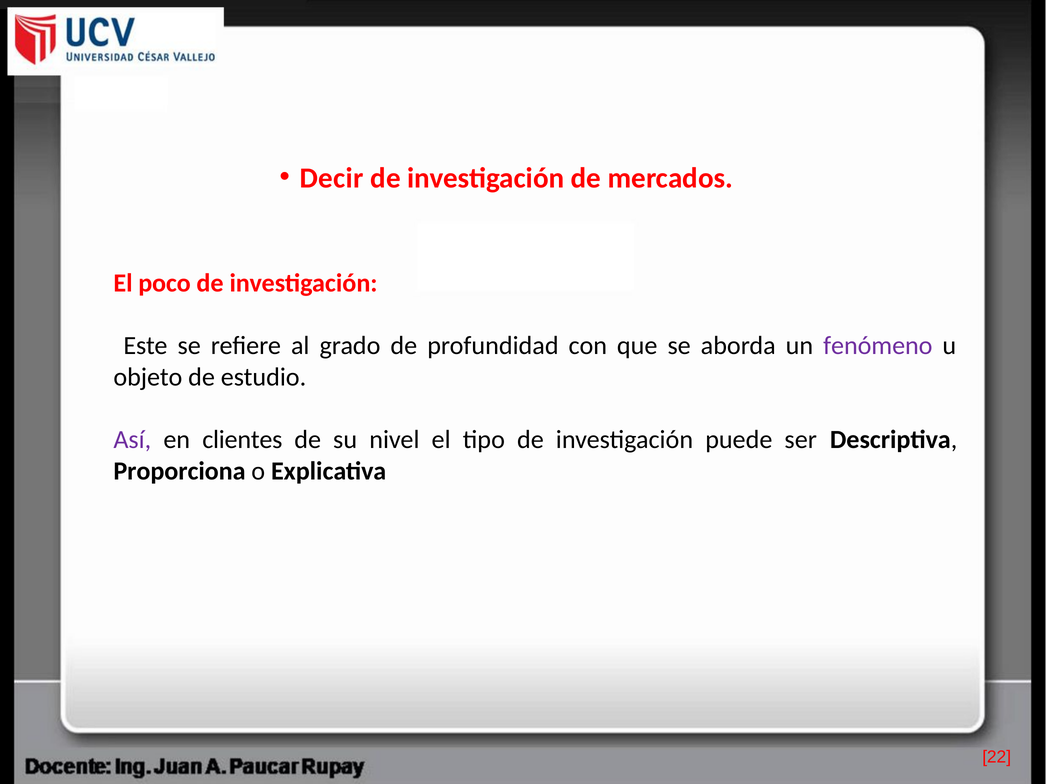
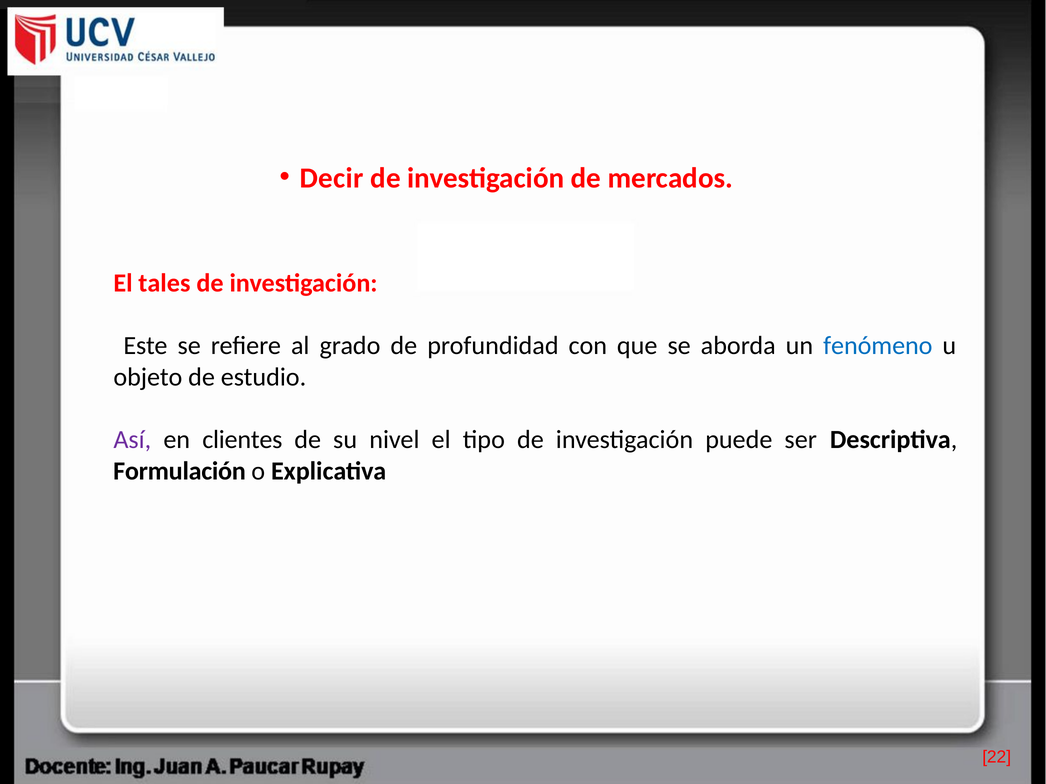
poco: poco -> tales
fenómeno colour: purple -> blue
Proporciona: Proporciona -> Formulación
